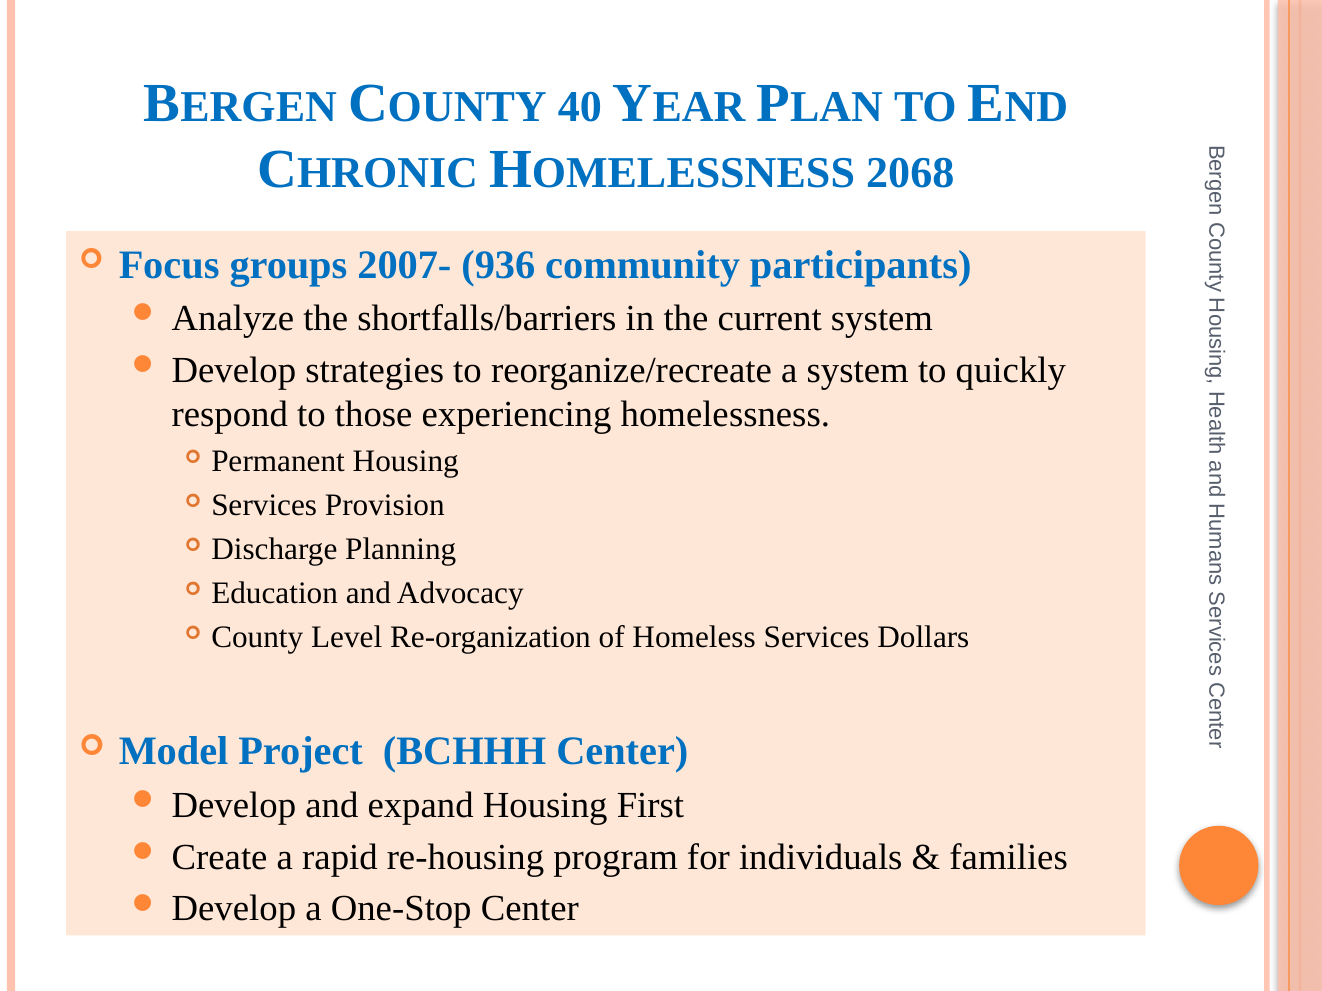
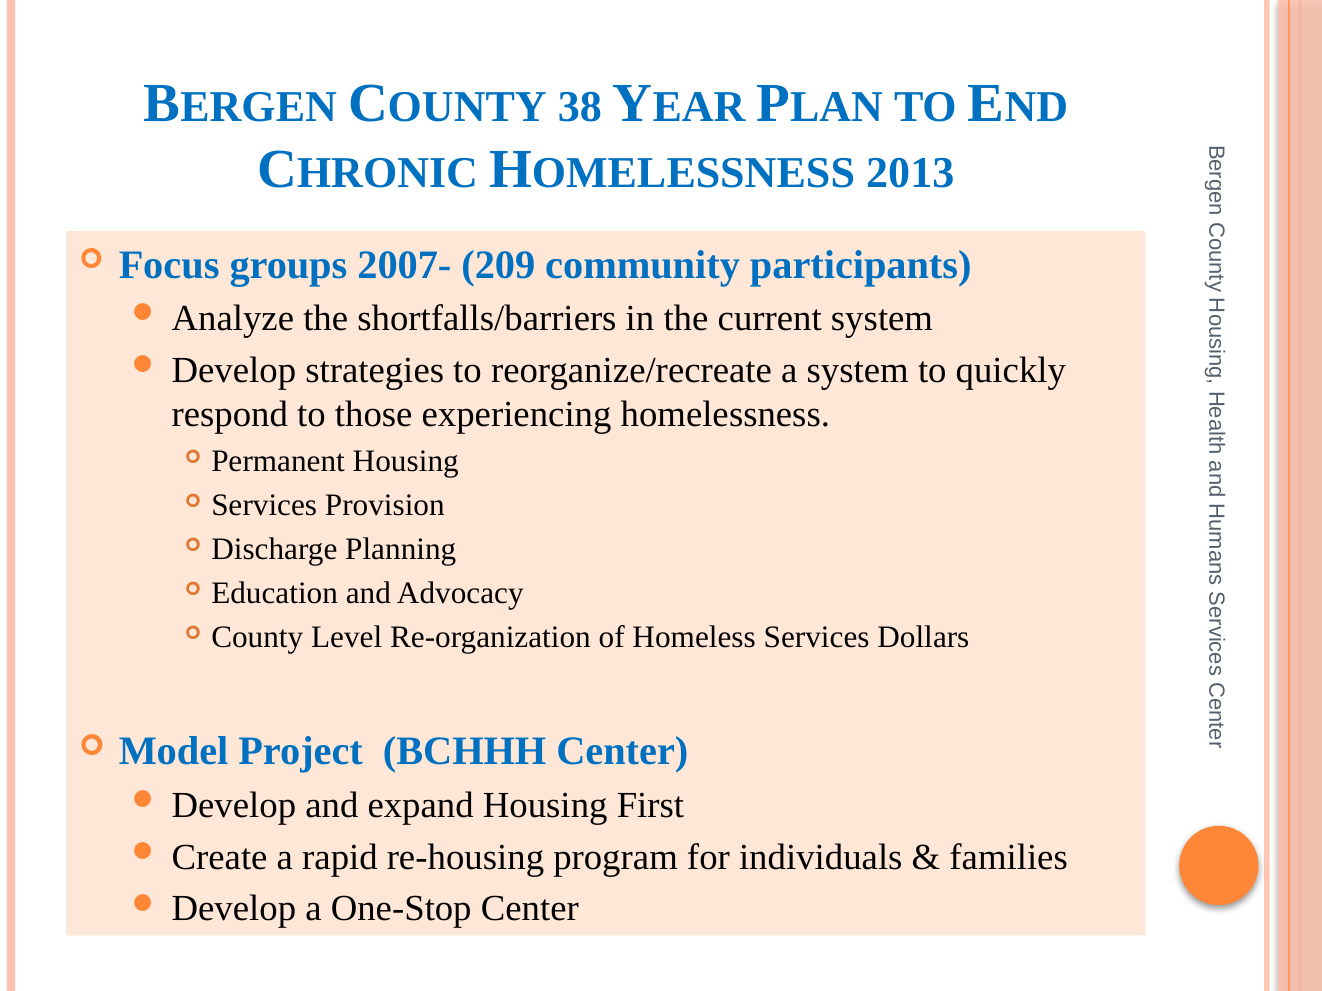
40: 40 -> 38
2068: 2068 -> 2013
936: 936 -> 209
